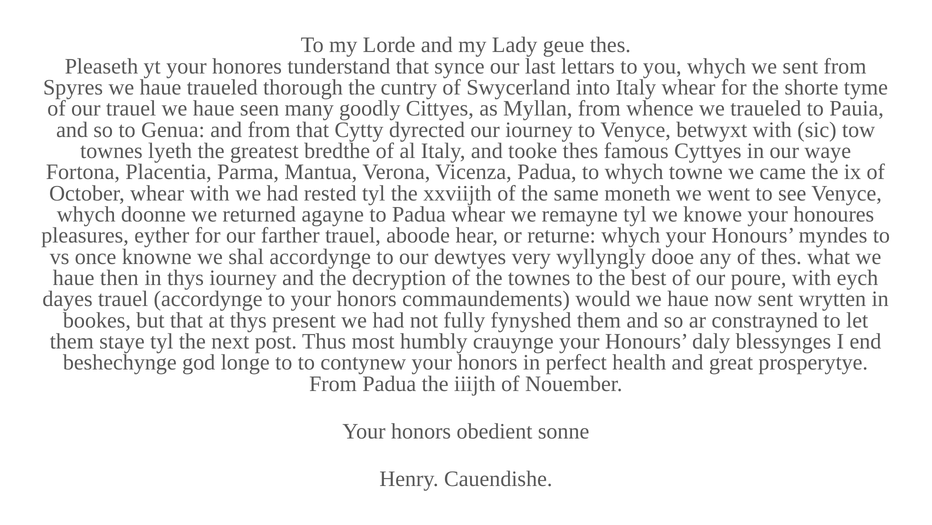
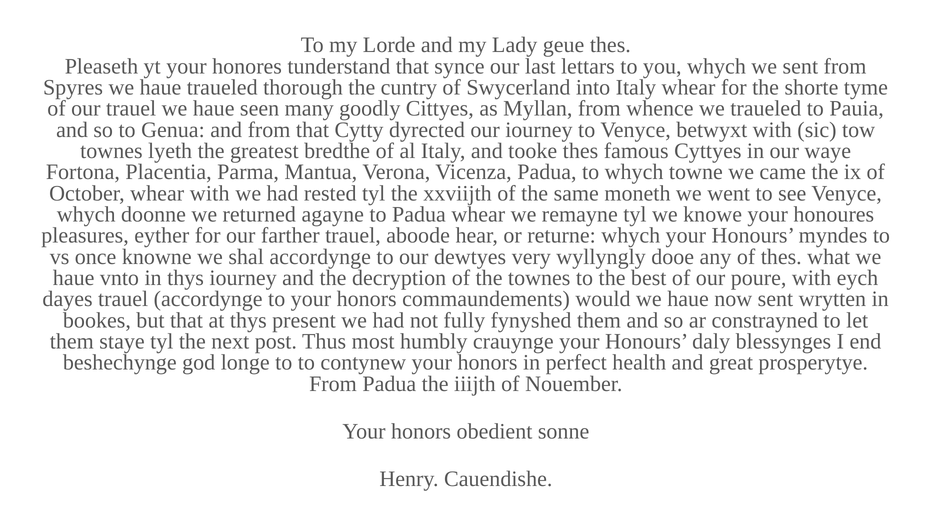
then: then -> vnto
